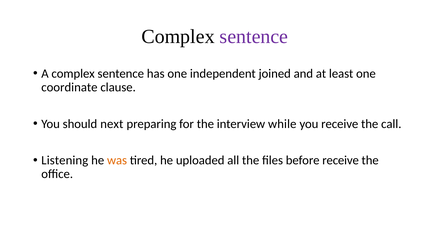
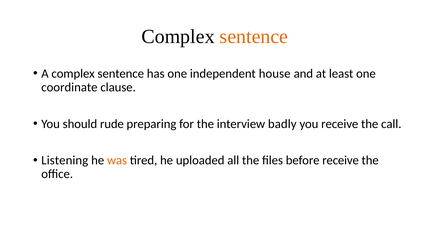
sentence at (254, 37) colour: purple -> orange
joined: joined -> house
next: next -> rude
while: while -> badly
